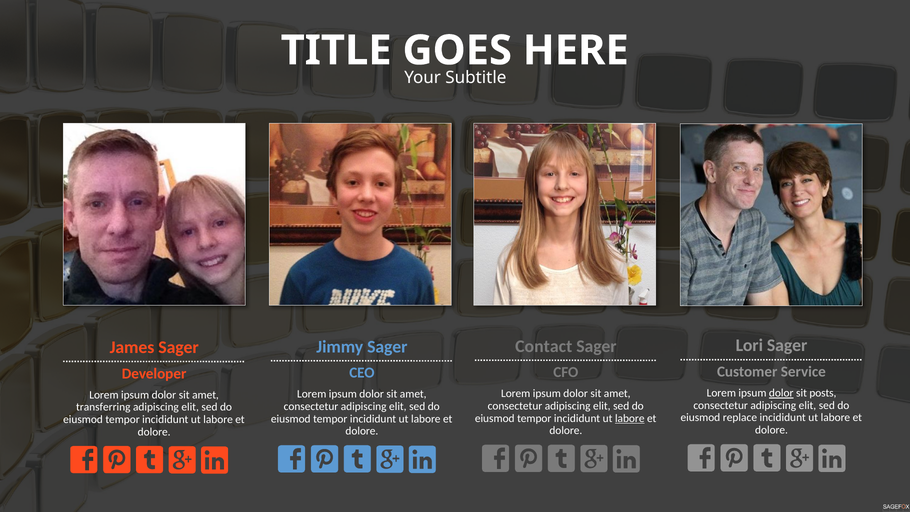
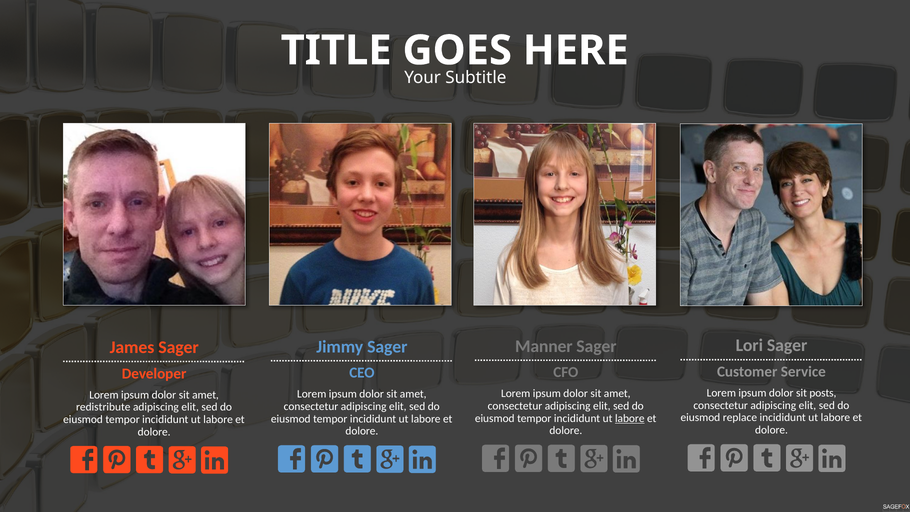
Contact: Contact -> Manner
dolor at (781, 393) underline: present -> none
transferring: transferring -> redistribute
